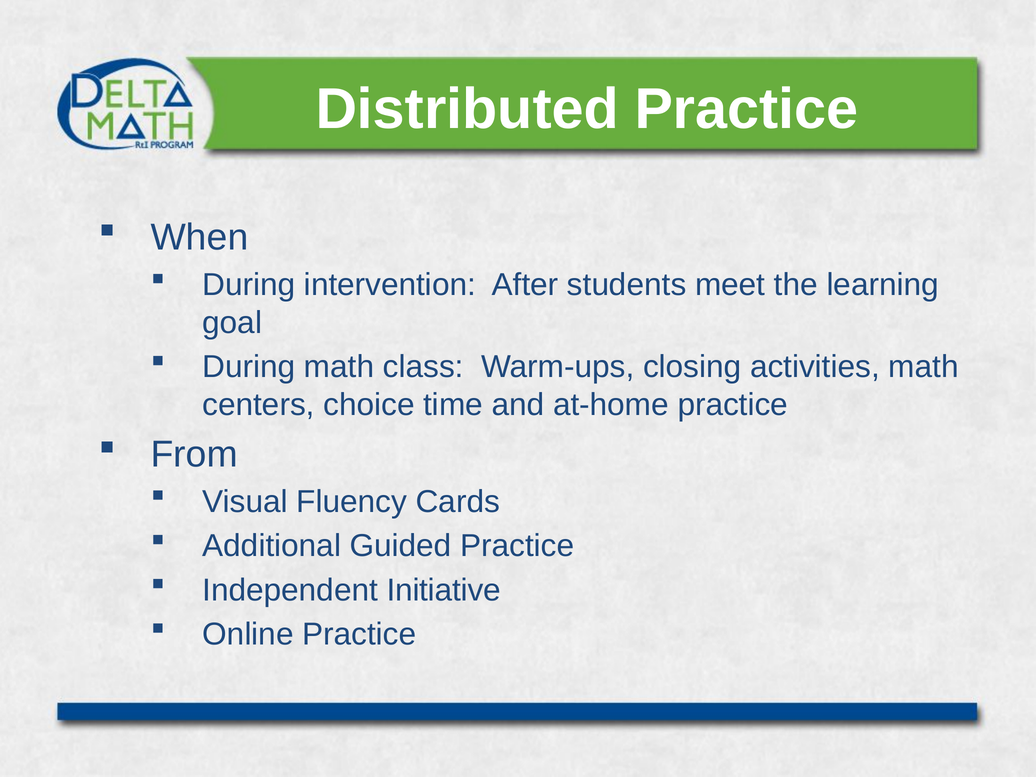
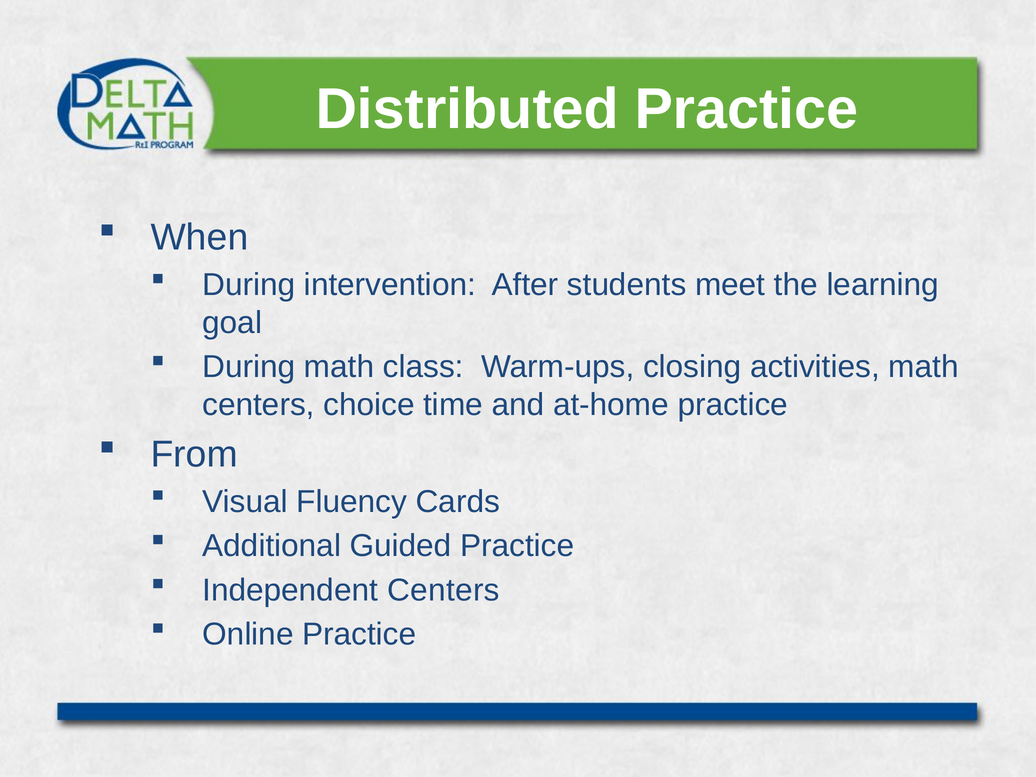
Independent Initiative: Initiative -> Centers
